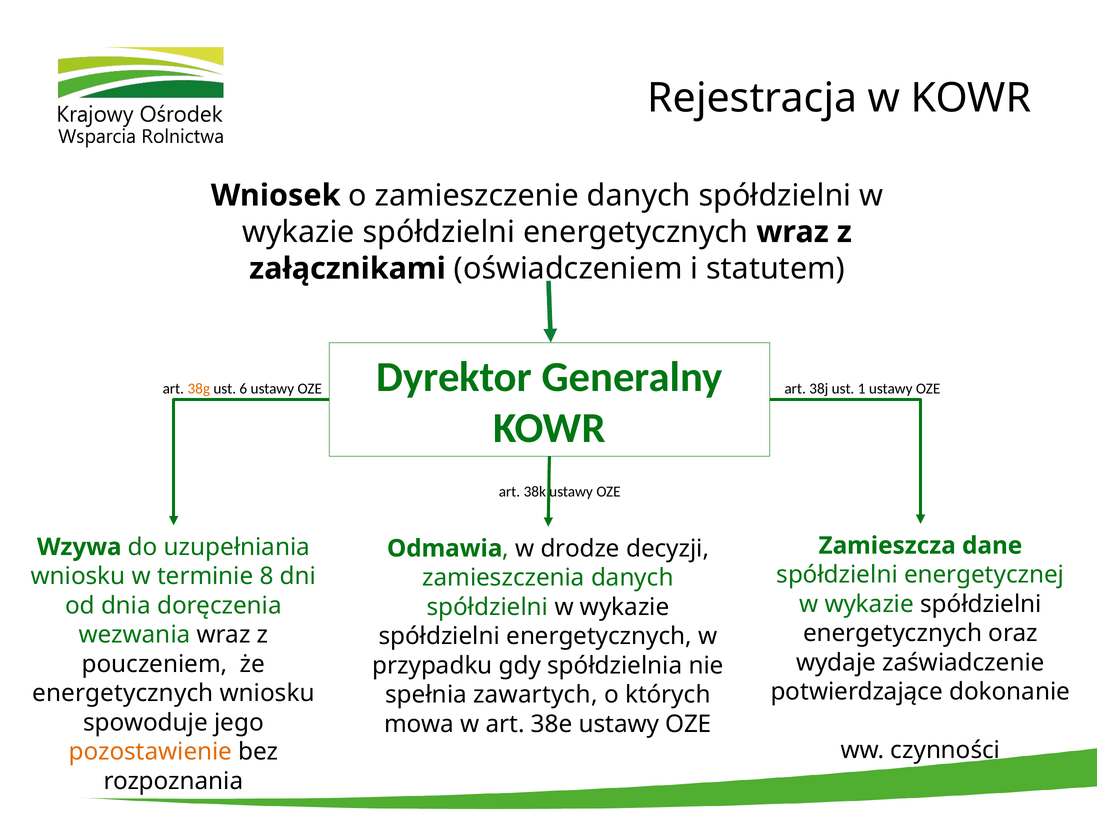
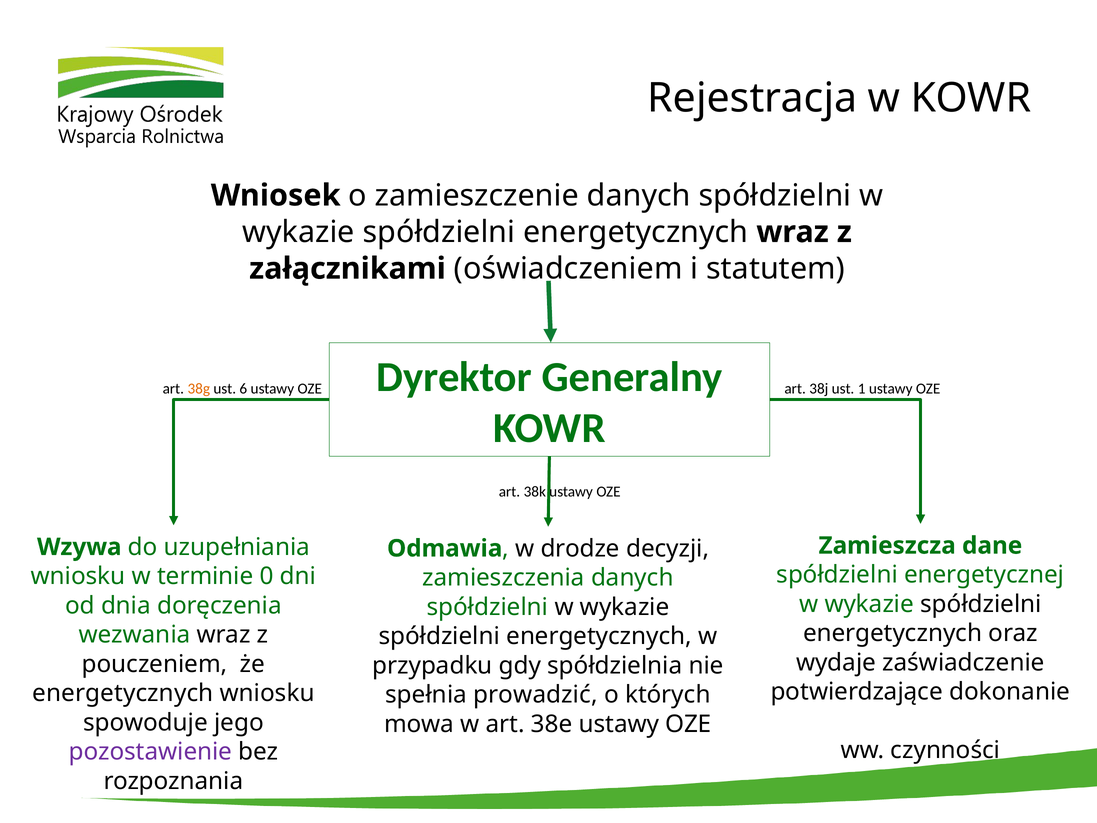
8: 8 -> 0
zawartych: zawartych -> prowadzić
pozostawienie colour: orange -> purple
